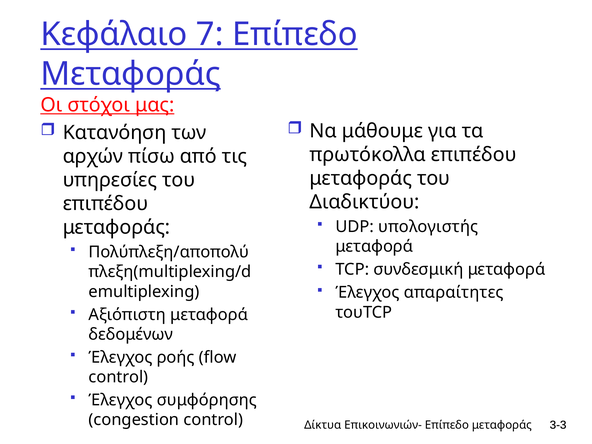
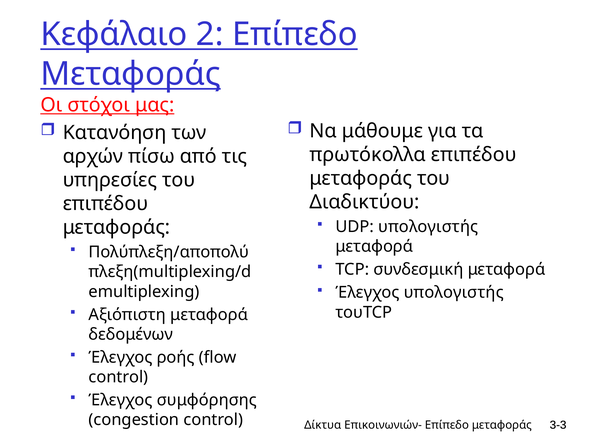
7: 7 -> 2
Έλεγχος απαραίτητες: απαραίτητες -> υπολογιστής
